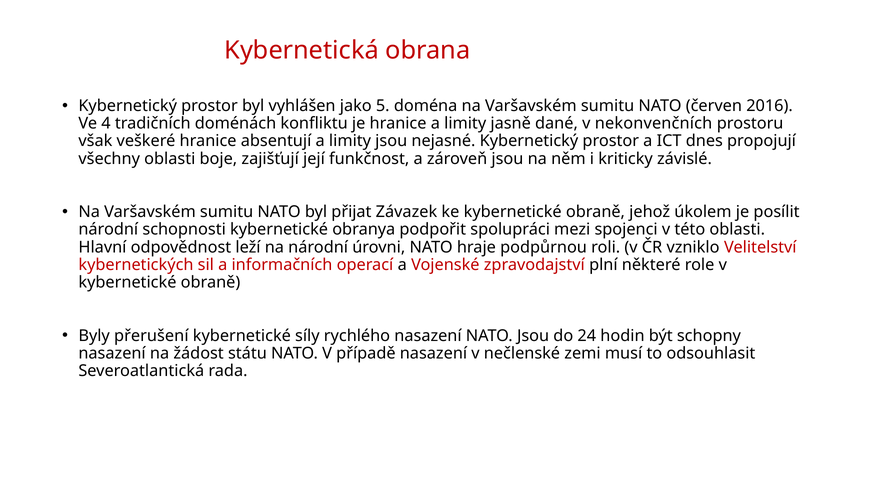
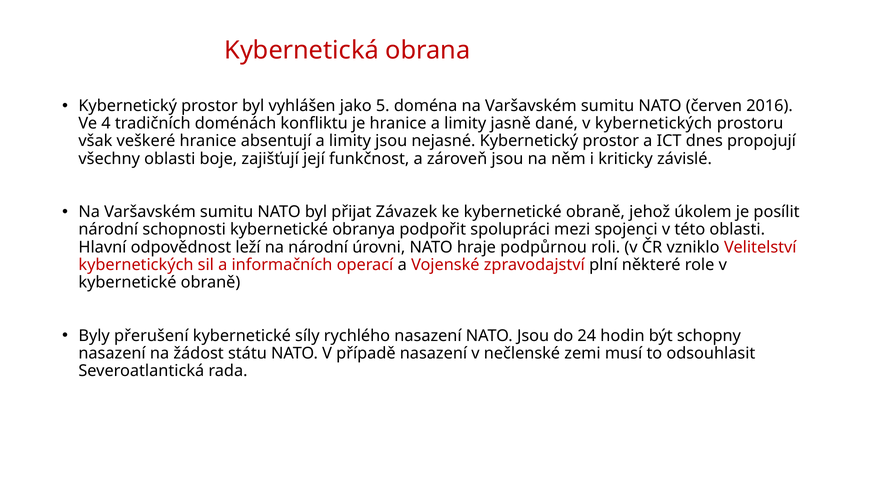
v nekonvenčních: nekonvenčních -> kybernetických
